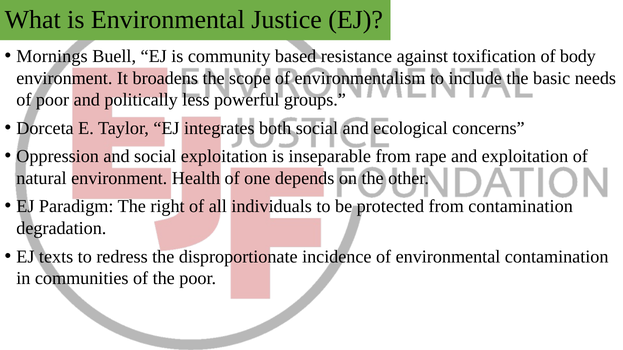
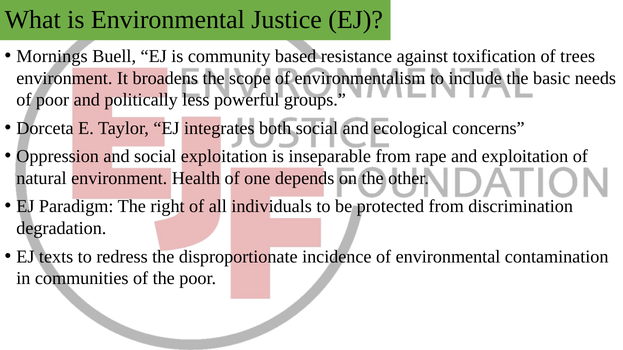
body: body -> trees
from contamination: contamination -> discrimination
